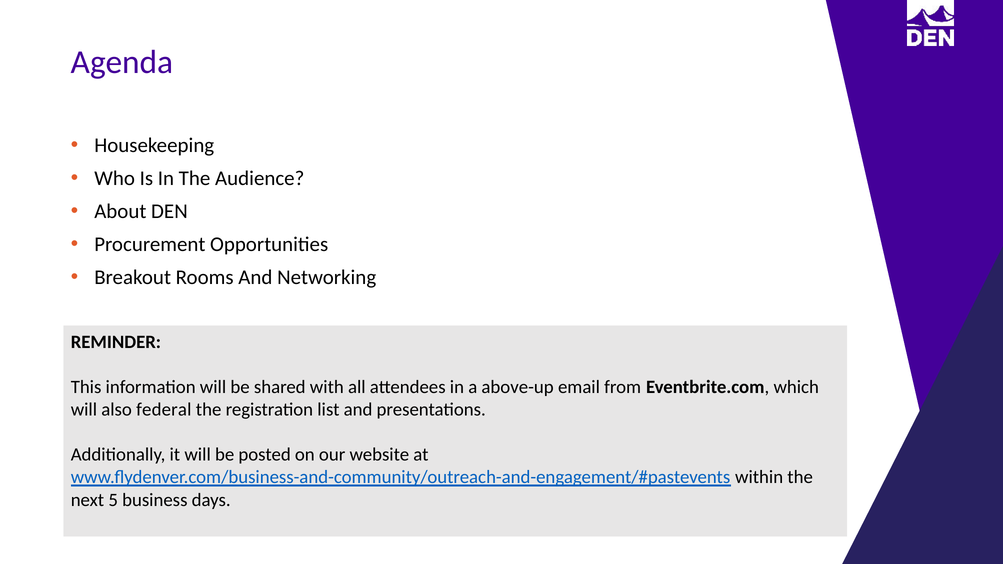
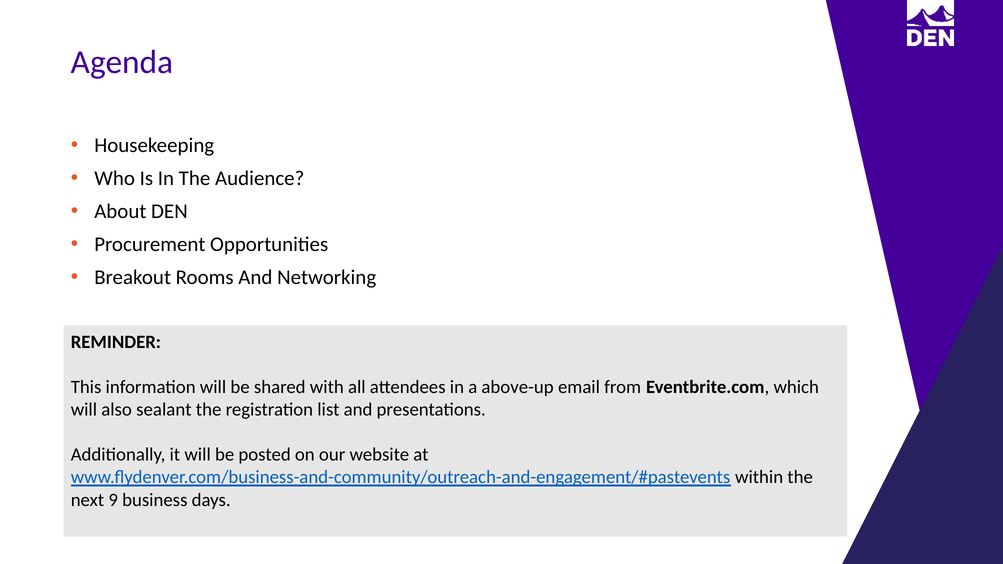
federal: federal -> sealant
5: 5 -> 9
